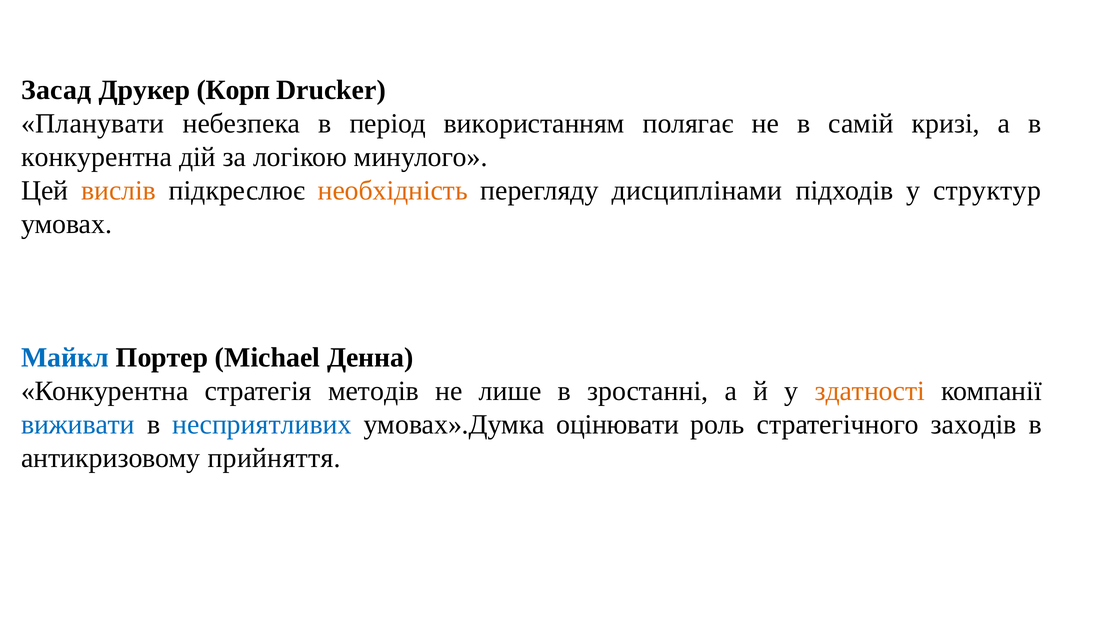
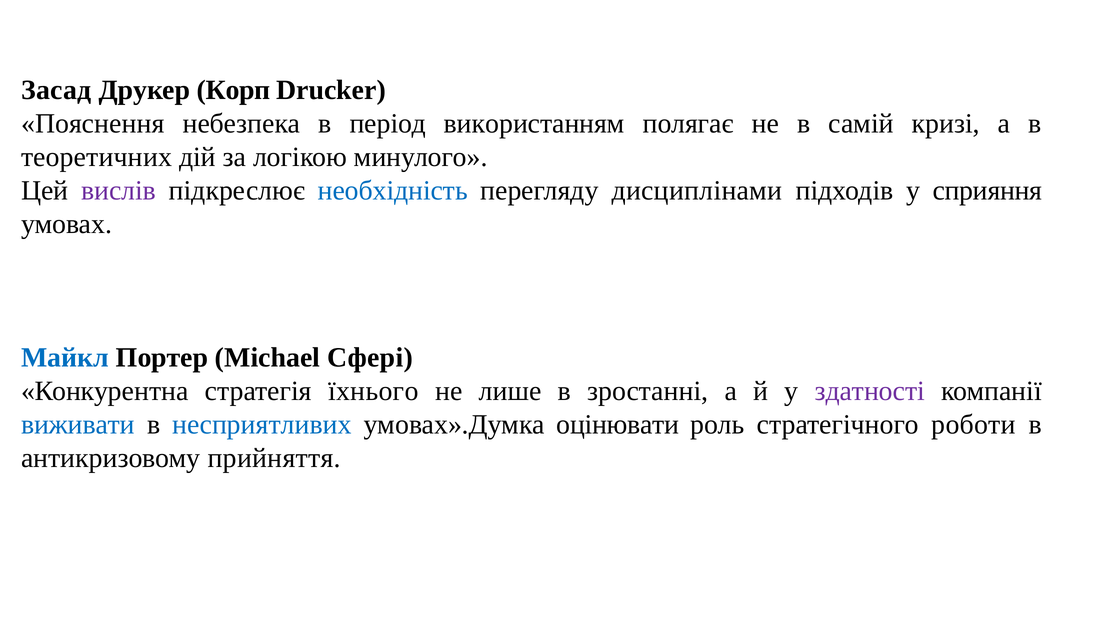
Планувати: Планувати -> Пояснення
конкурентна at (97, 157): конкурентна -> теоретичних
вислів colour: orange -> purple
необхідність colour: orange -> blue
структур: структур -> сприяння
Денна: Денна -> Сфері
методів: методів -> їхнього
здатності colour: orange -> purple
заходів: заходів -> роботи
